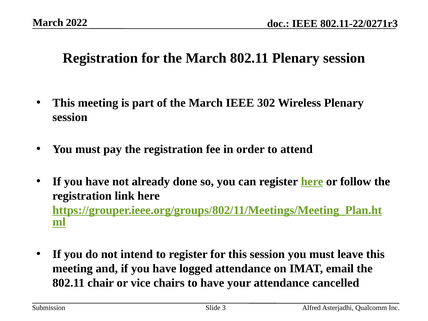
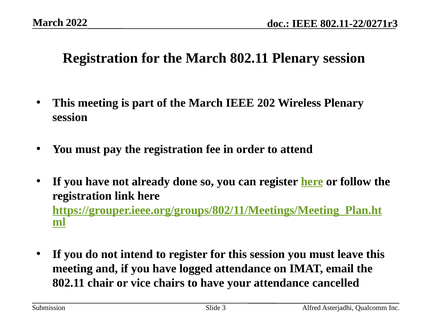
302: 302 -> 202
